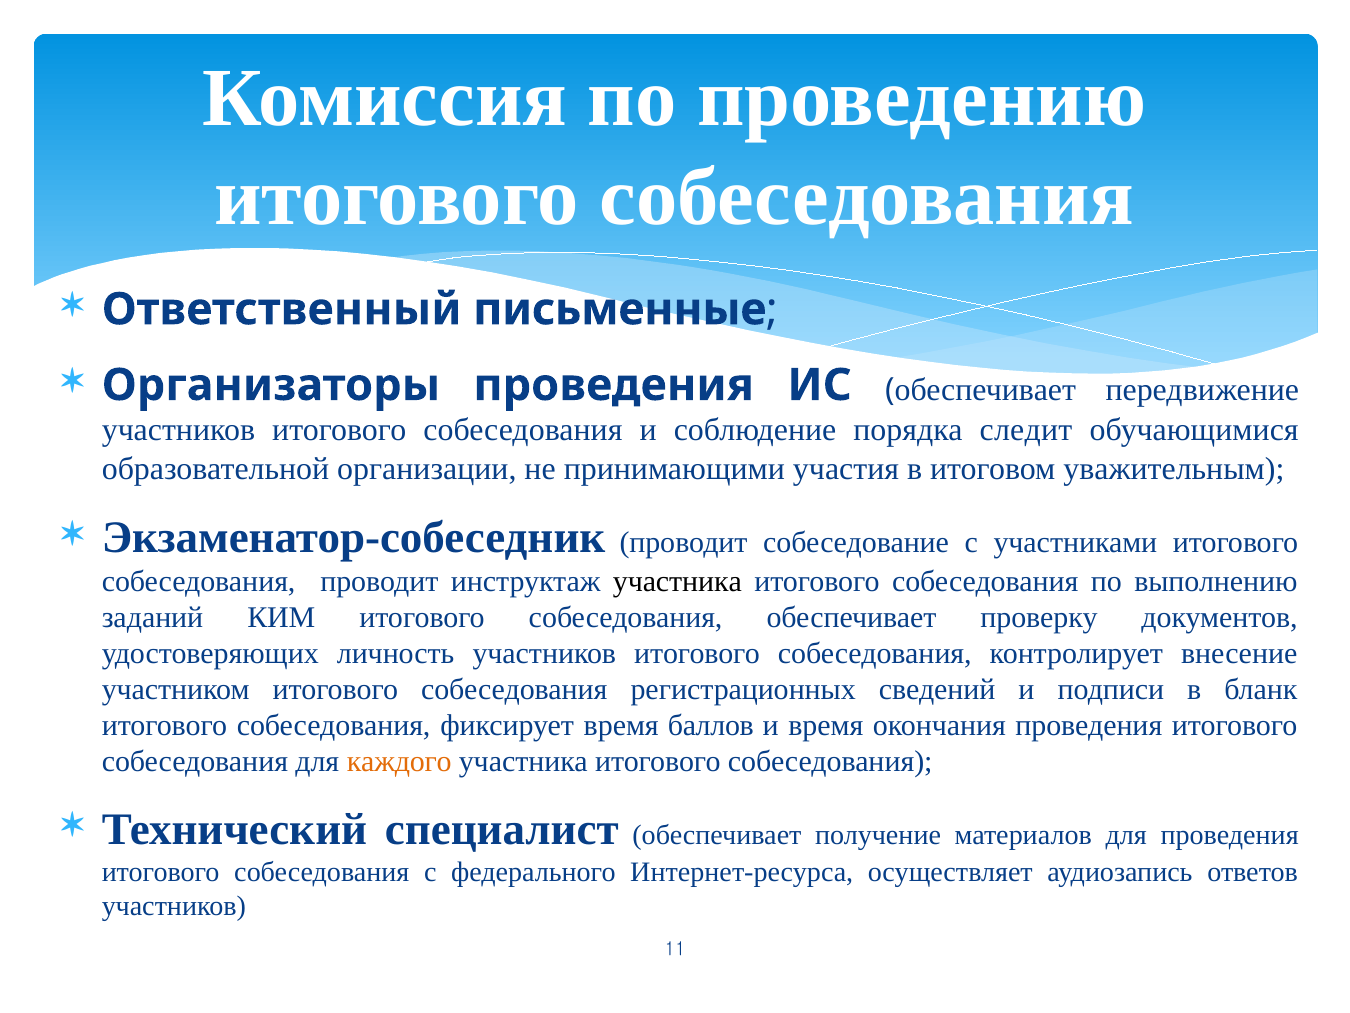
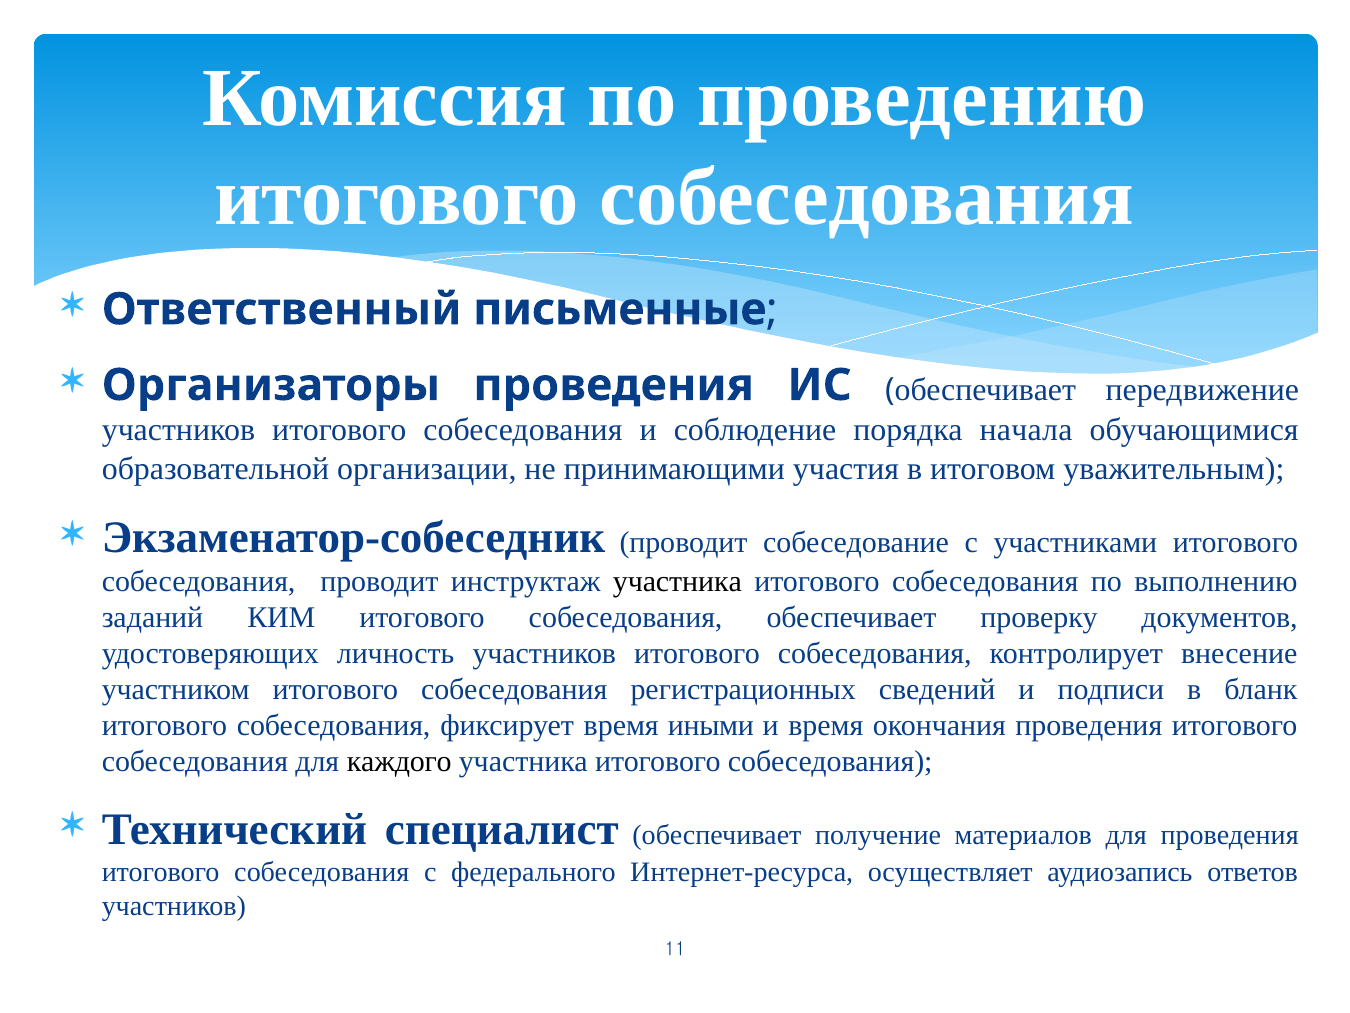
следит: следит -> начала
баллов: баллов -> иными
каждого colour: orange -> black
